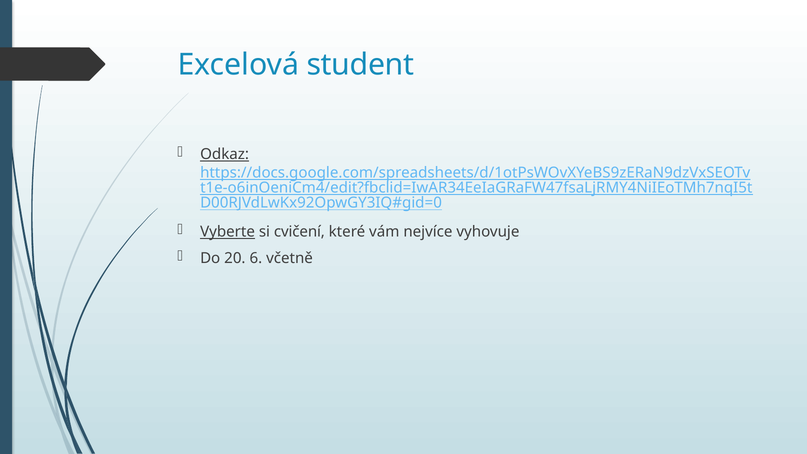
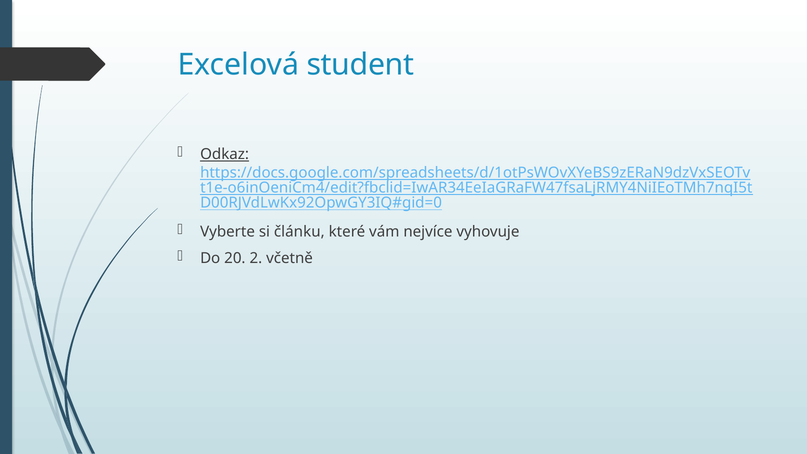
Vyberte underline: present -> none
cvičení: cvičení -> článku
6: 6 -> 2
